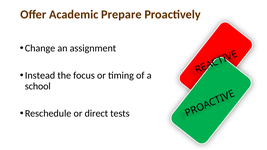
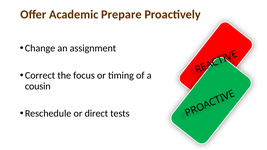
Instead: Instead -> Correct
school: school -> cousin
